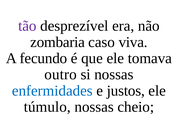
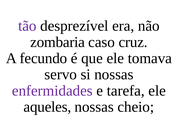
viva: viva -> cruz
outro: outro -> servo
enfermidades colour: blue -> purple
justos: justos -> tarefa
túmulo: túmulo -> aqueles
